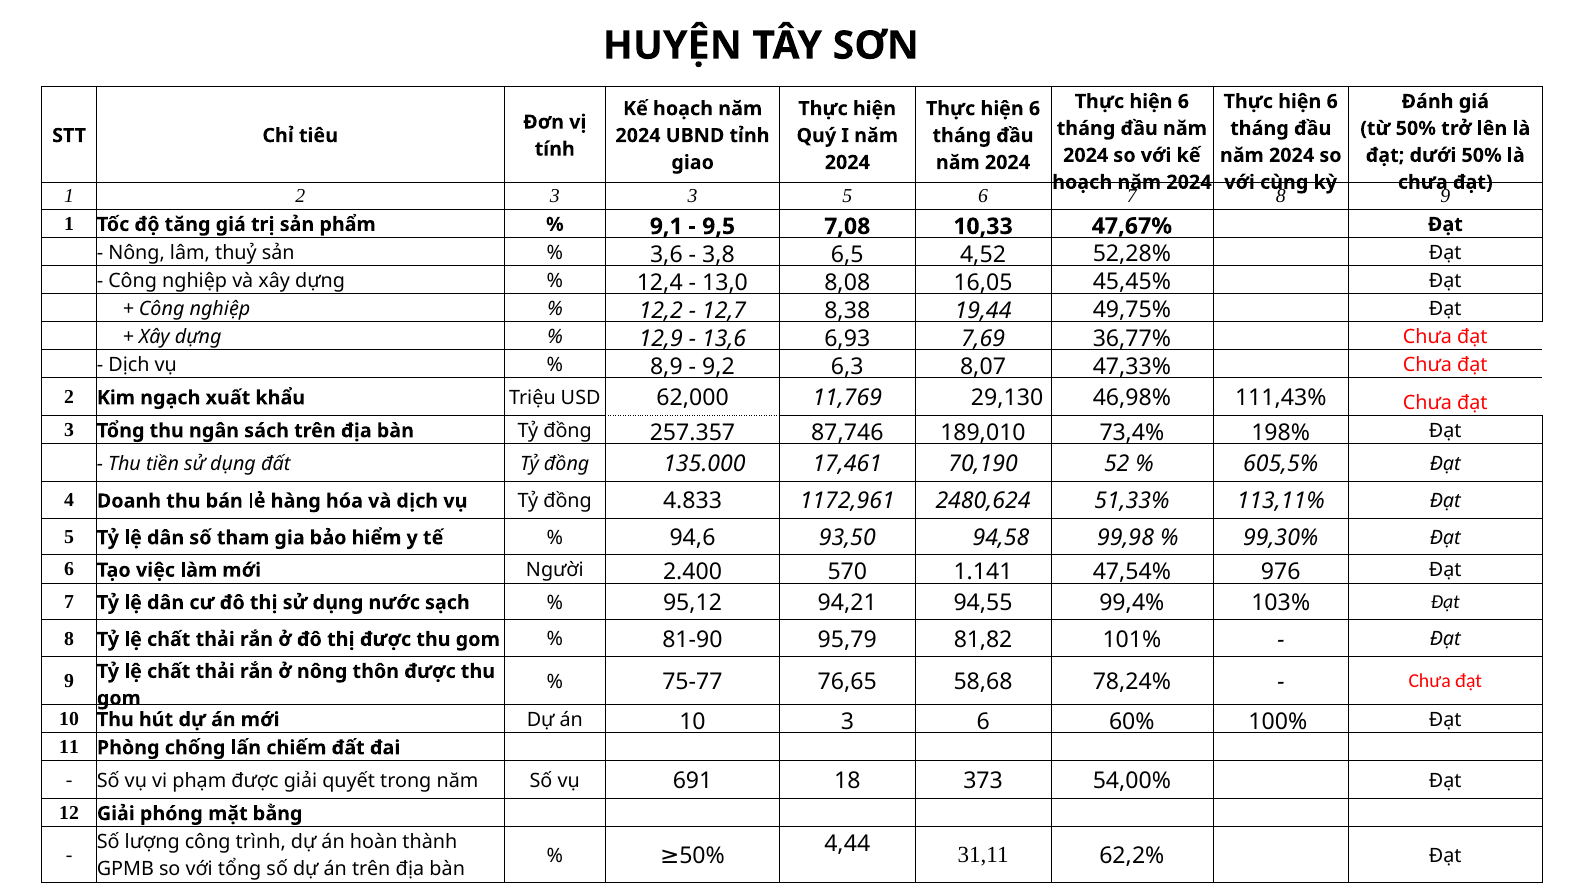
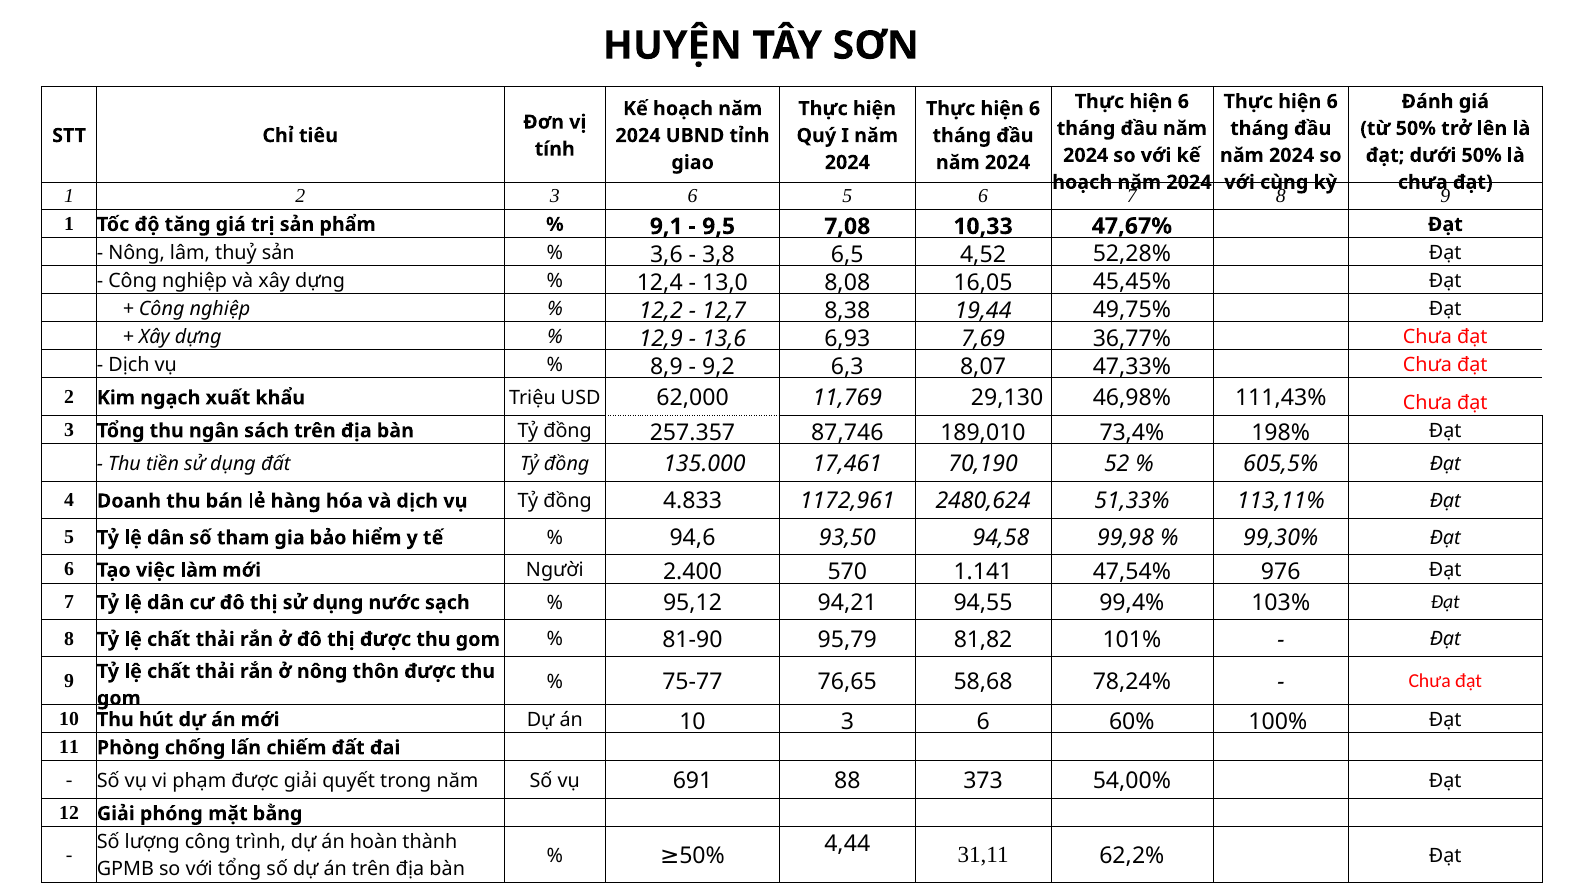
2 3 3: 3 -> 6
18: 18 -> 88
